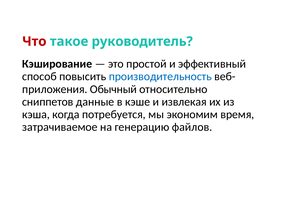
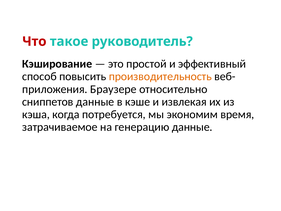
производительность colour: blue -> orange
Обычный: Обычный -> Браузере
генерацию файлов: файлов -> данные
